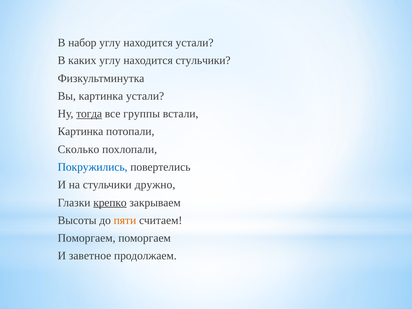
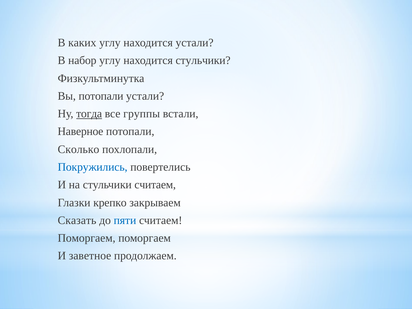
набор: набор -> каких
каких: каких -> набор
Вы картинка: картинка -> потопали
Картинка at (80, 132): Картинка -> Наверное
стульчики дружно: дружно -> считаем
крепко underline: present -> none
Высоты: Высоты -> Сказать
пяти colour: orange -> blue
